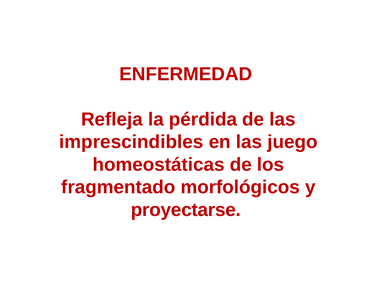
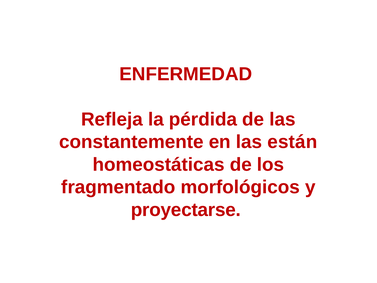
imprescindibles: imprescindibles -> constantemente
juego: juego -> están
